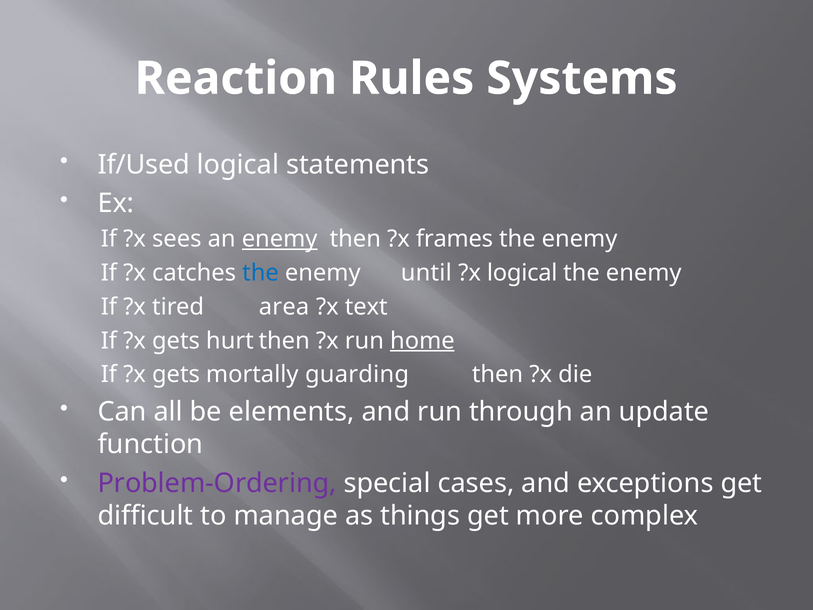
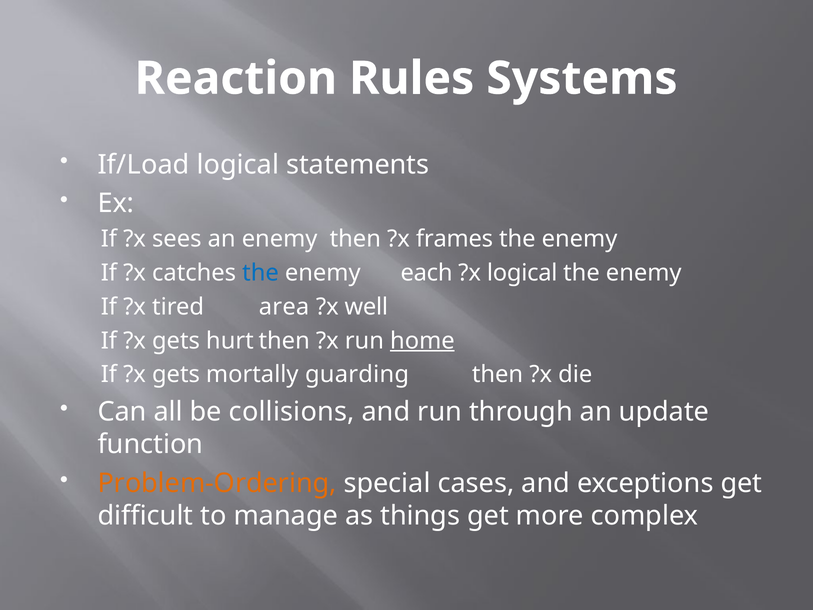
If/Used: If/Used -> If/Load
enemy at (280, 239) underline: present -> none
until: until -> each
text: text -> well
elements: elements -> collisions
Problem-Ordering colour: purple -> orange
